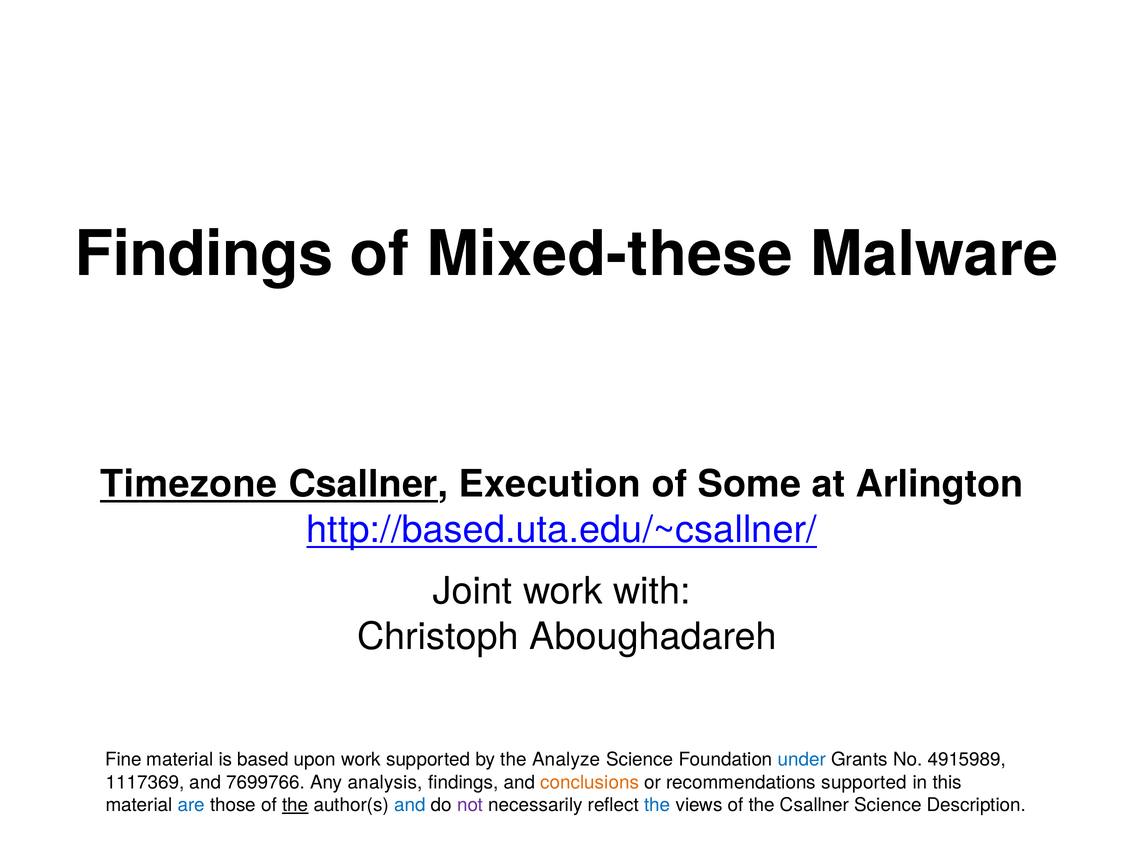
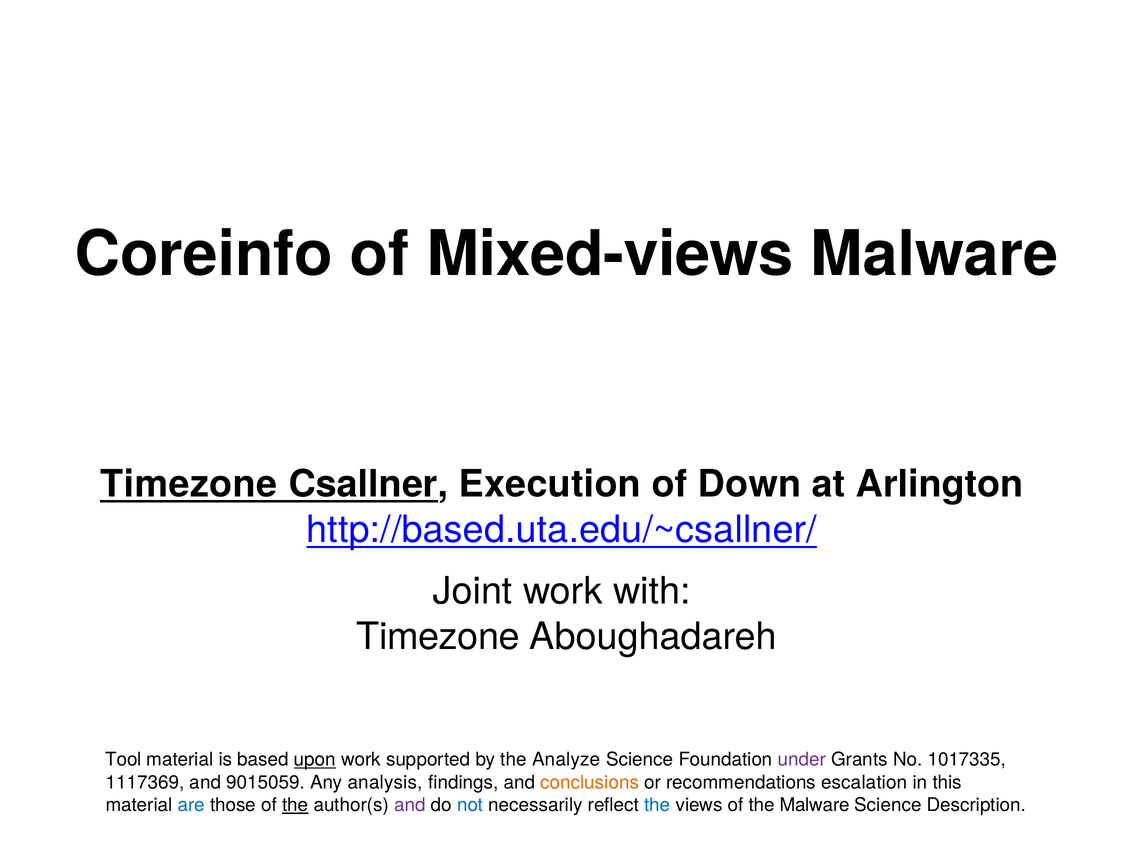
Findings at (204, 255): Findings -> Coreinfo
Mixed-these: Mixed-these -> Mixed-views
Some: Some -> Down
Christoph at (438, 637): Christoph -> Timezone
Fine: Fine -> Tool
upon underline: none -> present
under colour: blue -> purple
4915989: 4915989 -> 1017335
7699766: 7699766 -> 9015059
recommendations supported: supported -> escalation
and at (410, 806) colour: blue -> purple
not colour: purple -> blue
the Csallner: Csallner -> Malware
